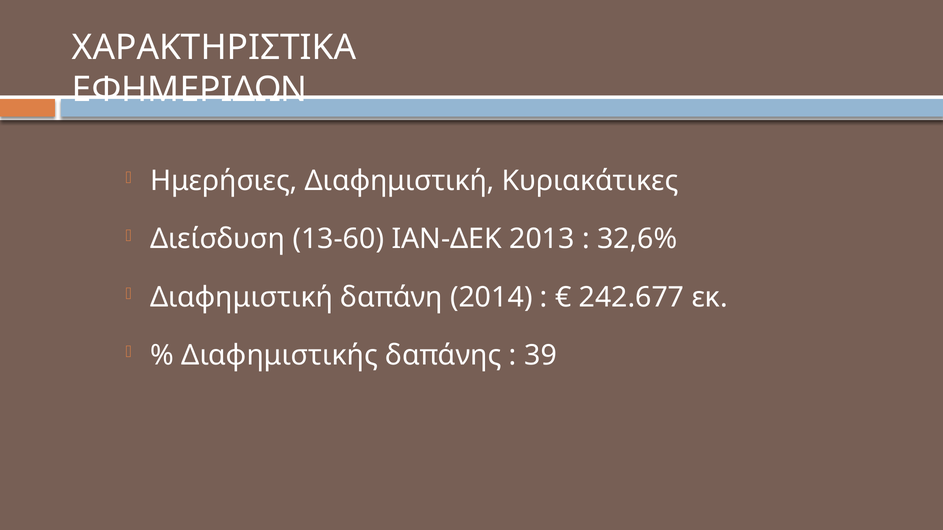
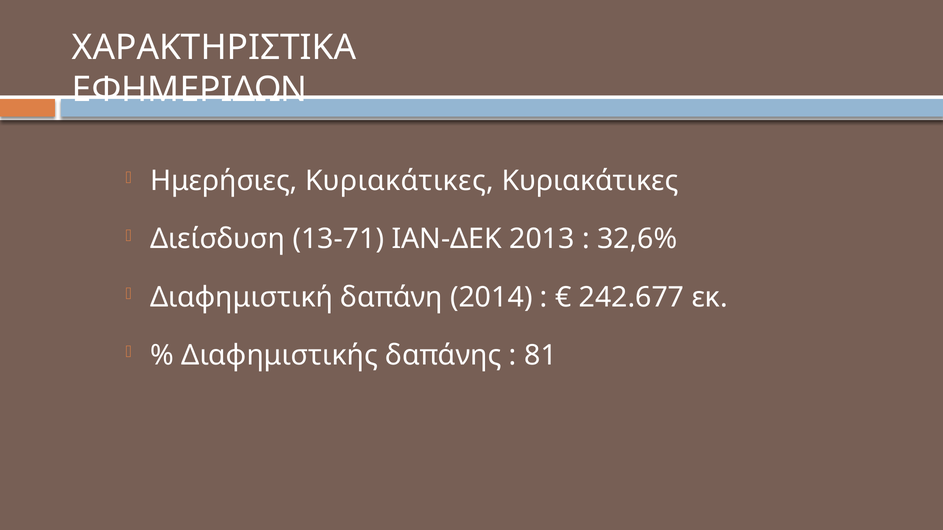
Ημερήσιες Διαφημιστική: Διαφημιστική -> Κυριακάτικες
13-60: 13-60 -> 13-71
39: 39 -> 81
